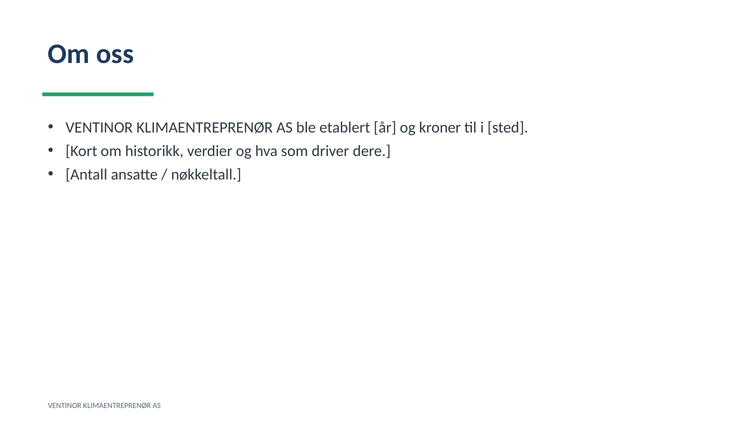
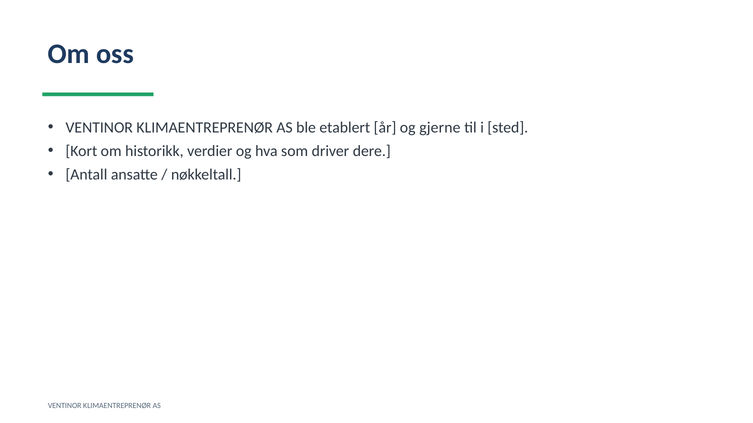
kroner: kroner -> gjerne
